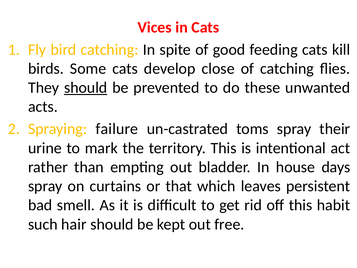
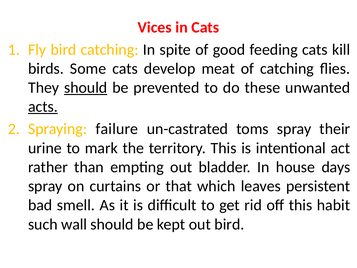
close: close -> meat
acts underline: none -> present
hair: hair -> wall
out free: free -> bird
